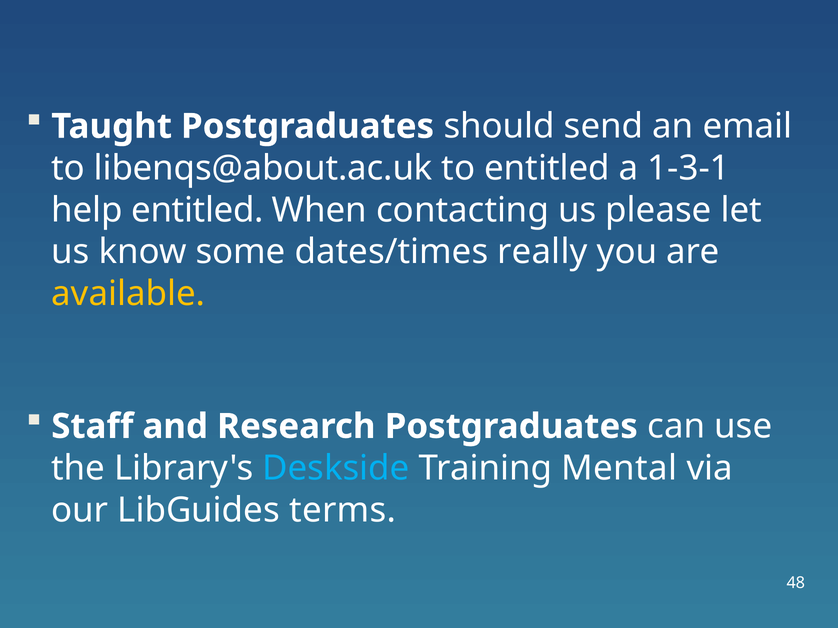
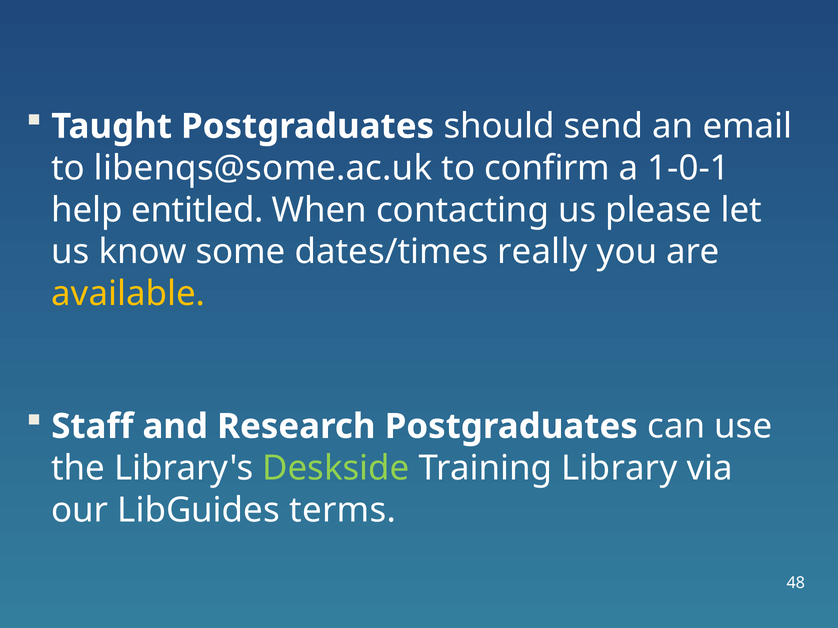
libenqs@about.ac.uk: libenqs@about.ac.uk -> libenqs@some.ac.uk
to entitled: entitled -> confirm
1-3-1: 1-3-1 -> 1-0-1
Deskside colour: light blue -> light green
Mental: Mental -> Library
